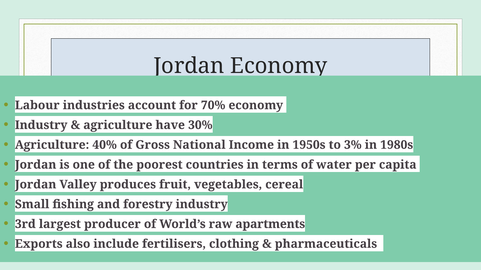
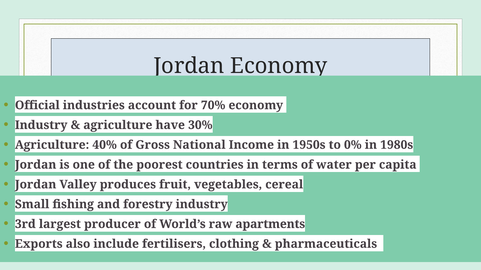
Labour: Labour -> Official
3%: 3% -> 0%
